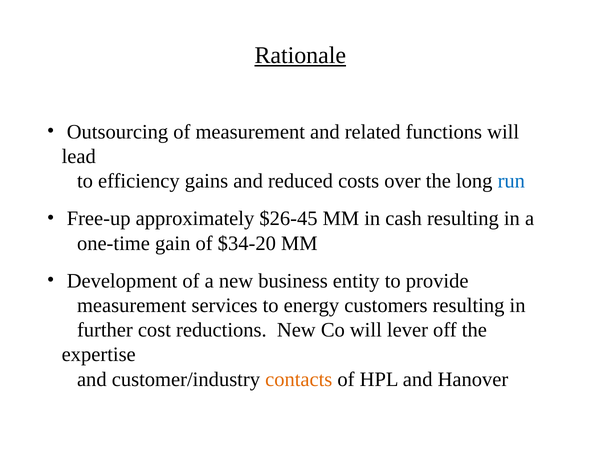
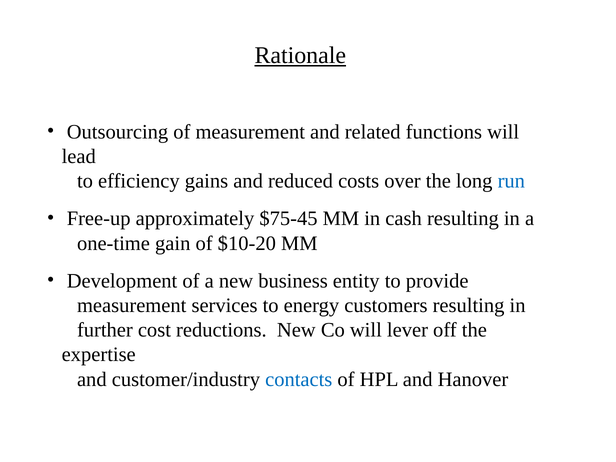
$26-45: $26-45 -> $75-45
$34-20: $34-20 -> $10-20
contacts colour: orange -> blue
